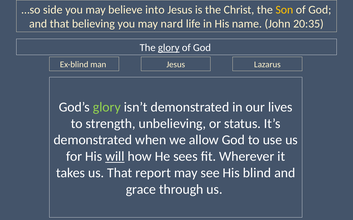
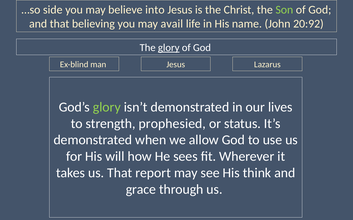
Son colour: yellow -> light green
nard: nard -> avail
20:35: 20:35 -> 20:92
unbelieving: unbelieving -> prophesied
will underline: present -> none
blind: blind -> think
